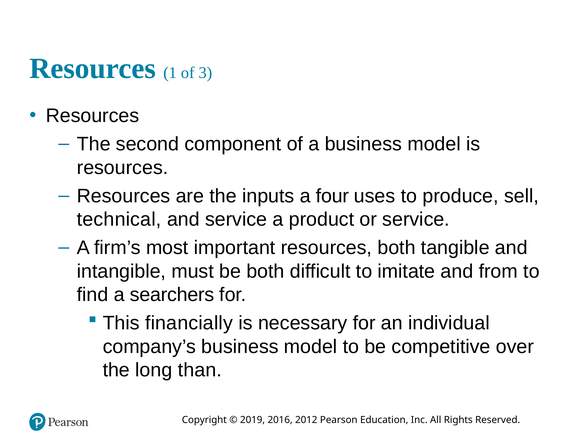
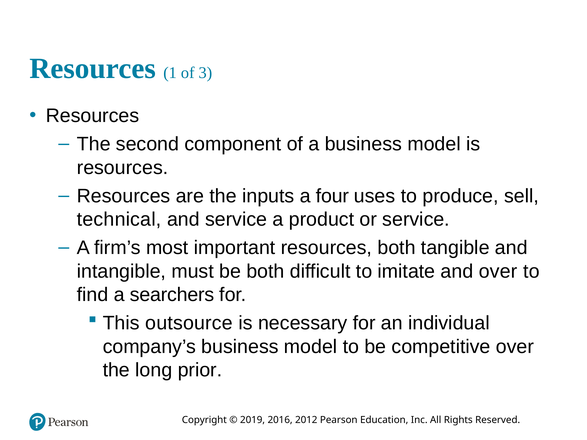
and from: from -> over
financially: financially -> outsource
than: than -> prior
